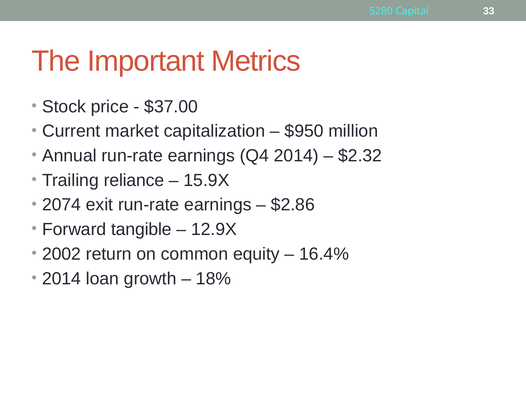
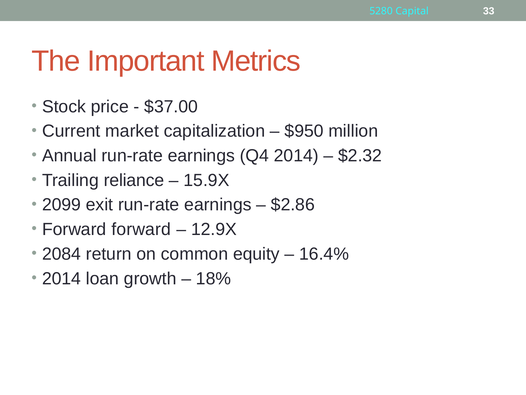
2074: 2074 -> 2099
Forward tangible: tangible -> forward
2002: 2002 -> 2084
